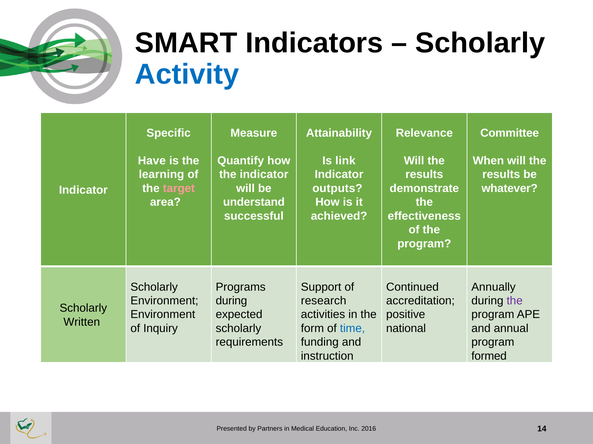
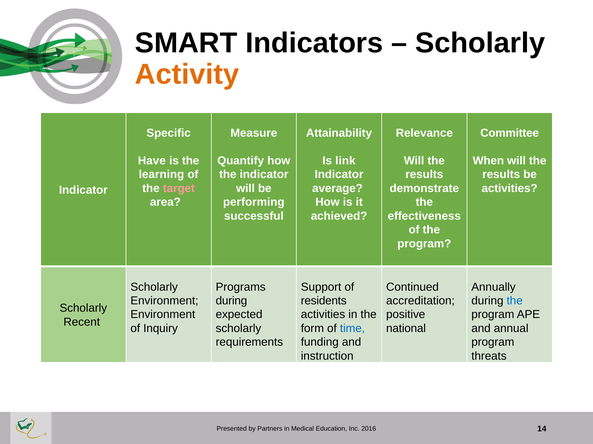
Activity colour: blue -> orange
outputs: outputs -> average
whatever at (510, 189): whatever -> activities
understand: understand -> performing
research: research -> residents
the at (515, 301) colour: purple -> blue
Written: Written -> Recent
formed: formed -> threats
